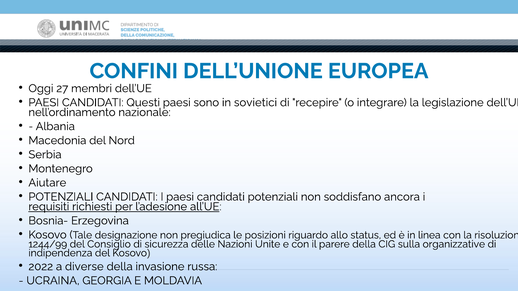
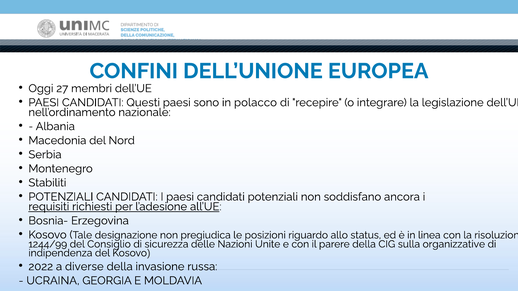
sovietici: sovietici -> polacco
Aiutare: Aiutare -> Stabiliti
